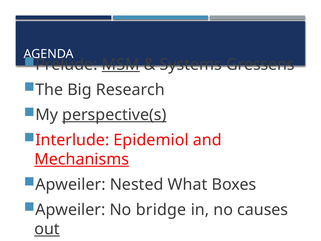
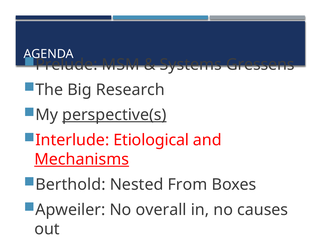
MSM underline: present -> none
Epidemiol: Epidemiol -> Etiological
Apweiler at (70, 184): Apweiler -> Berthold
What: What -> From
bridge: bridge -> overall
out underline: present -> none
